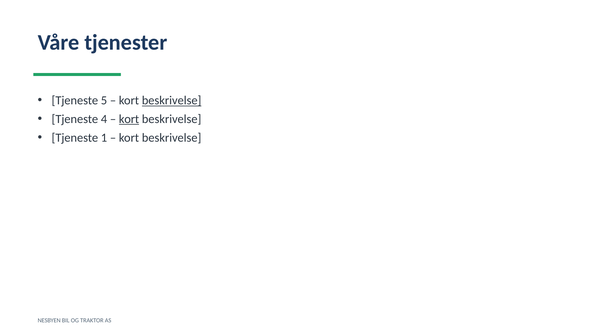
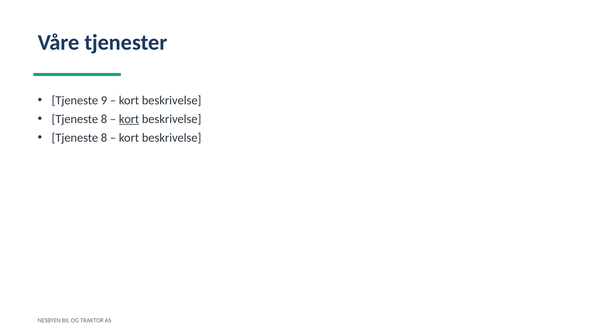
5: 5 -> 9
beskrivelse at (172, 100) underline: present -> none
4 at (104, 119): 4 -> 8
1 at (104, 138): 1 -> 8
